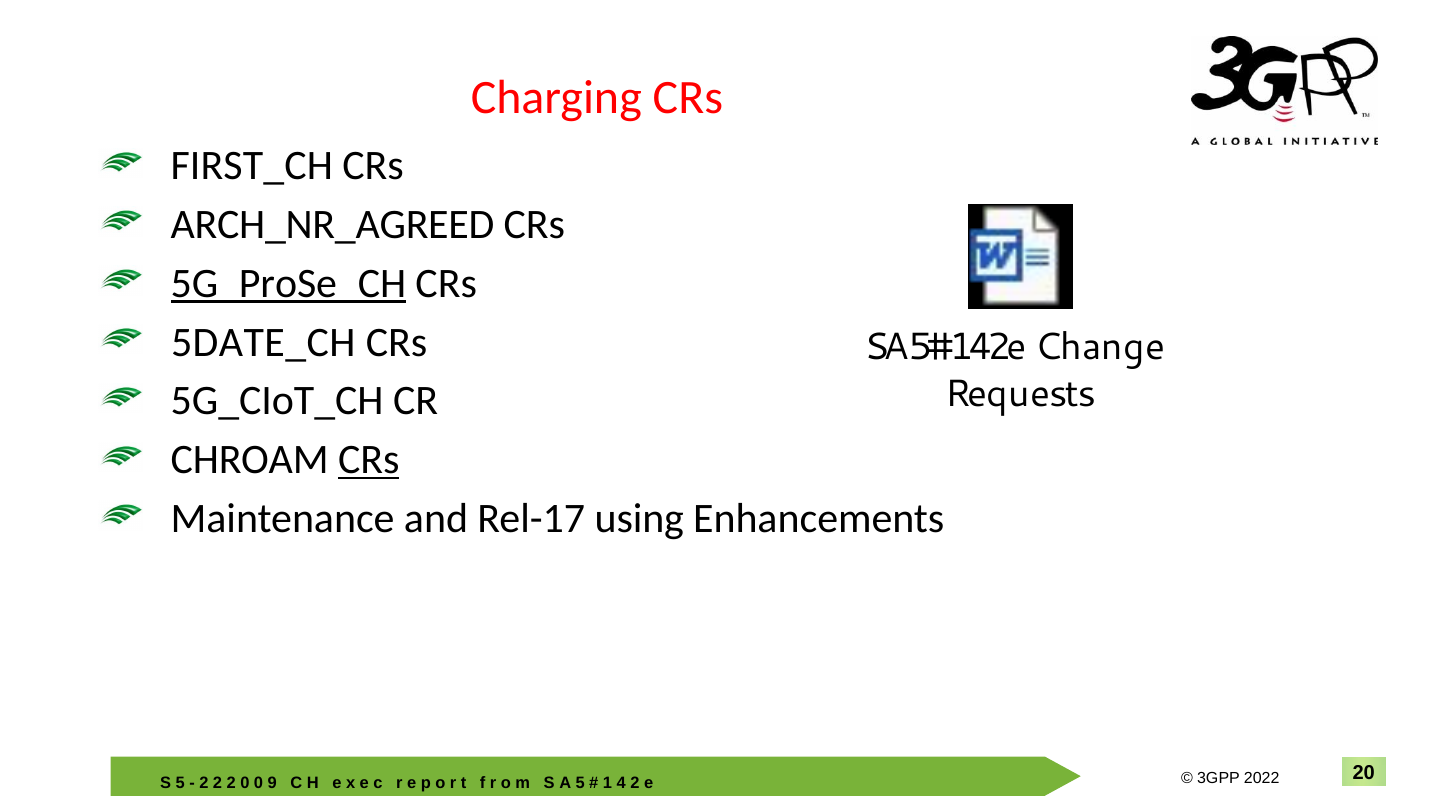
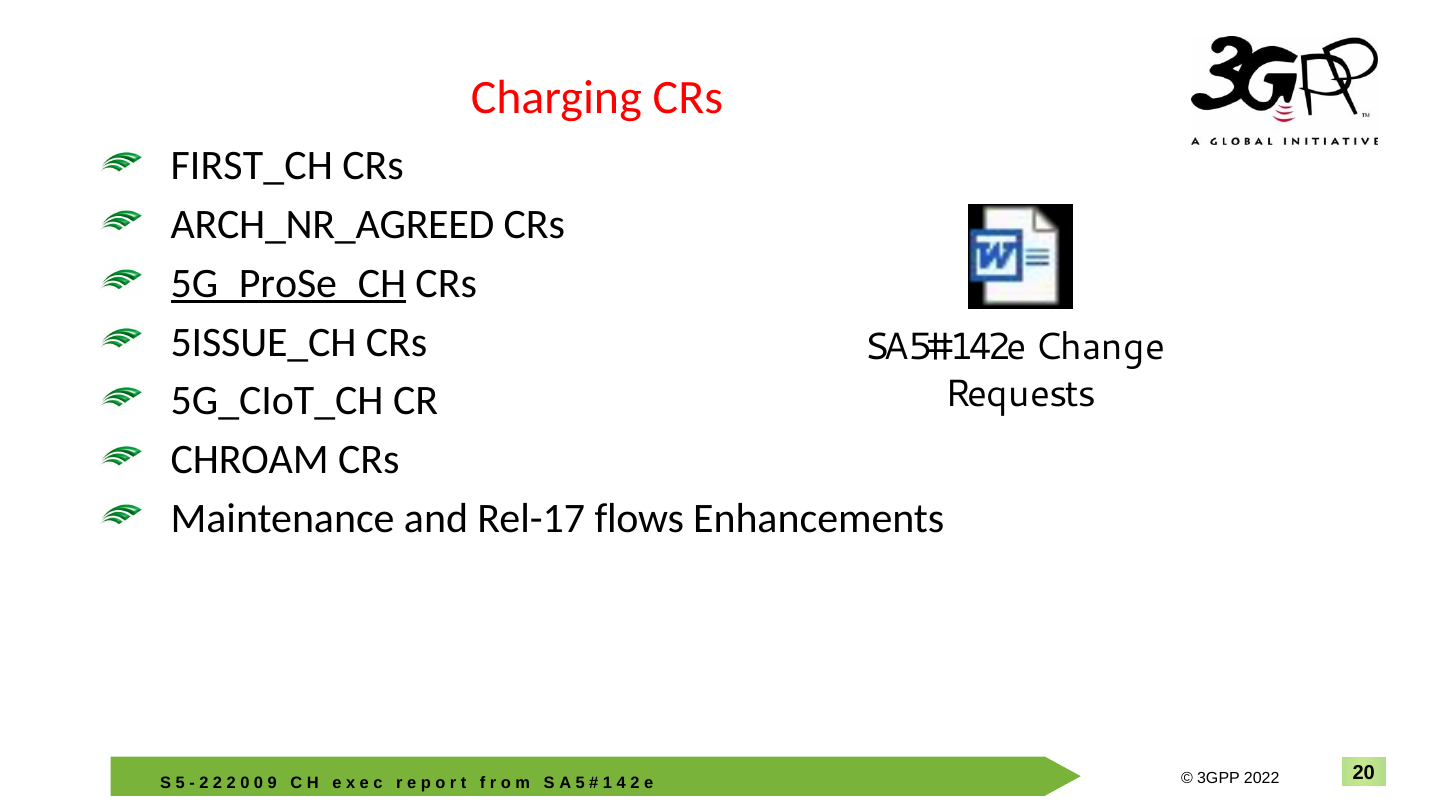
5DATE_CH: 5DATE_CH -> 5ISSUE_CH
CRs at (369, 460) underline: present -> none
using: using -> flows
